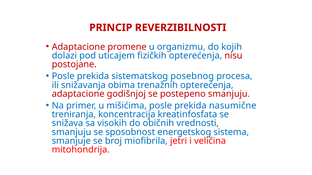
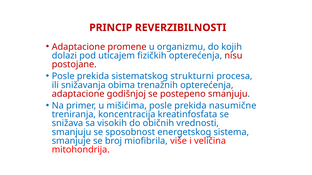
posebnog: posebnog -> strukturni
jetri: jetri -> više
